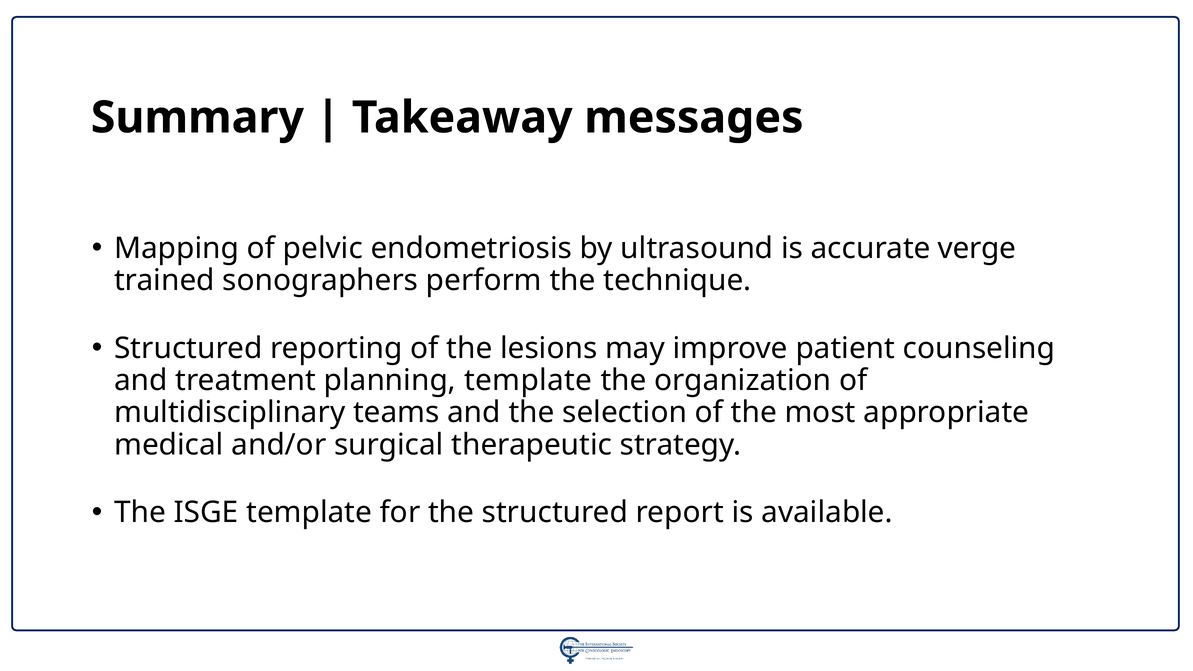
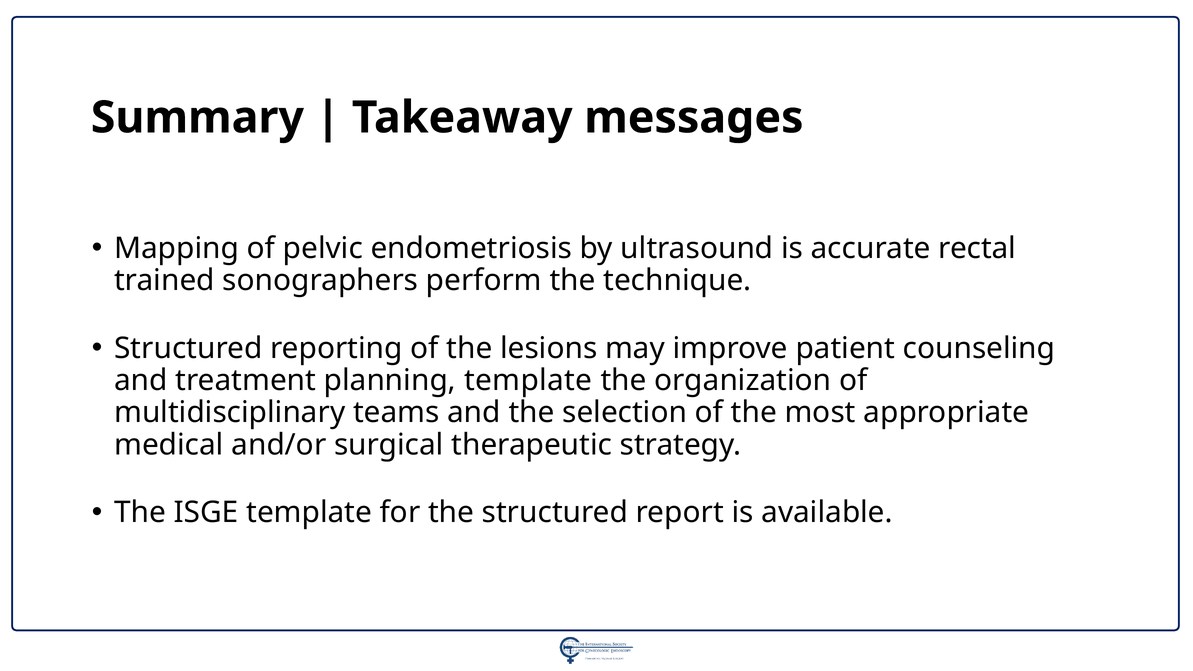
verge: verge -> rectal
